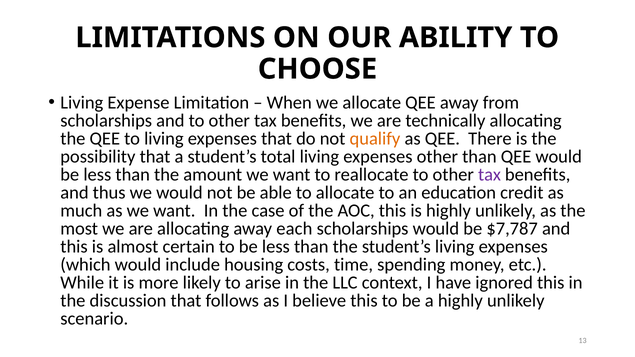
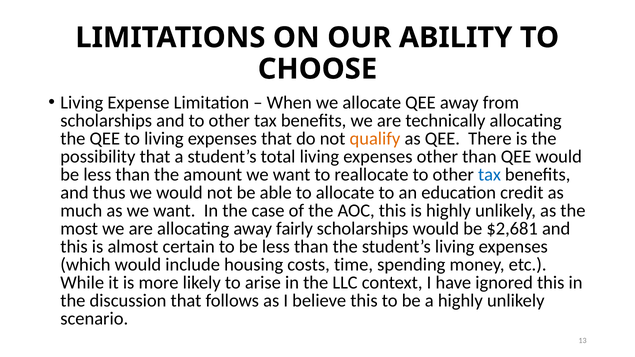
tax at (489, 175) colour: purple -> blue
each: each -> fairly
$7,787: $7,787 -> $2,681
